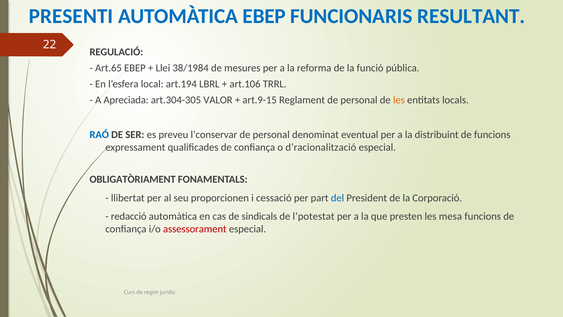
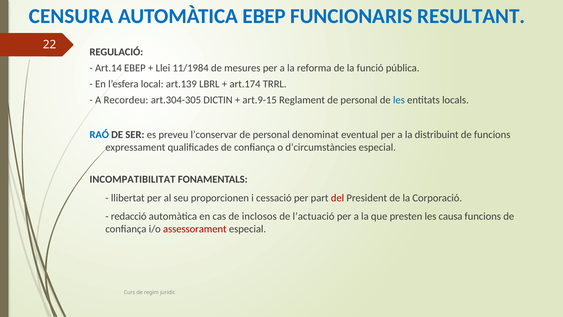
PRESENTI: PRESENTI -> CENSURA
Art.65: Art.65 -> Art.14
38/1984: 38/1984 -> 11/1984
art.194: art.194 -> art.139
art.106: art.106 -> art.174
Apreciada: Apreciada -> Recordeu
VALOR: VALOR -> DICTIN
les at (399, 100) colour: orange -> blue
d’racionalització: d’racionalització -> d’circumstàncies
OBLIGATÒRIAMENT: OBLIGATÒRIAMENT -> INCOMPATIBILITAT
del colour: blue -> red
sindicals: sindicals -> inclosos
l’potestat: l’potestat -> l’actuació
mesa: mesa -> causa
